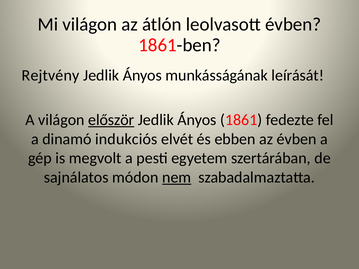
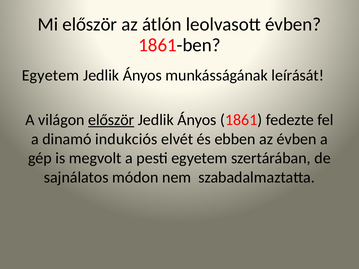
Mi világon: világon -> először
Rejtvény at (50, 75): Rejtvény -> Egyetem
nem underline: present -> none
